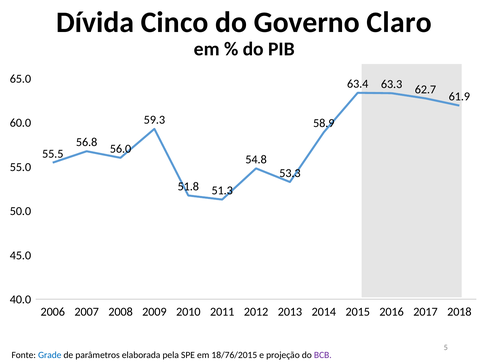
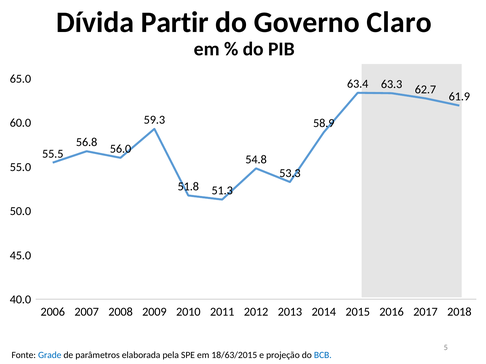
Cinco: Cinco -> Partir
18/76/2015: 18/76/2015 -> 18/63/2015
BCB colour: purple -> blue
